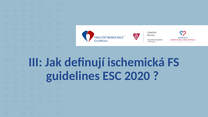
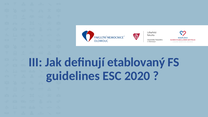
ischemická: ischemická -> etablovaný
